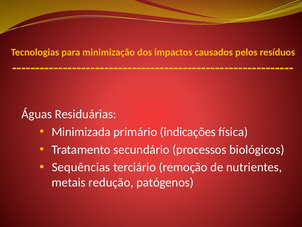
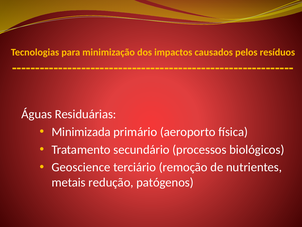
indicações: indicações -> aeroporto
Sequências: Sequências -> Geoscience
